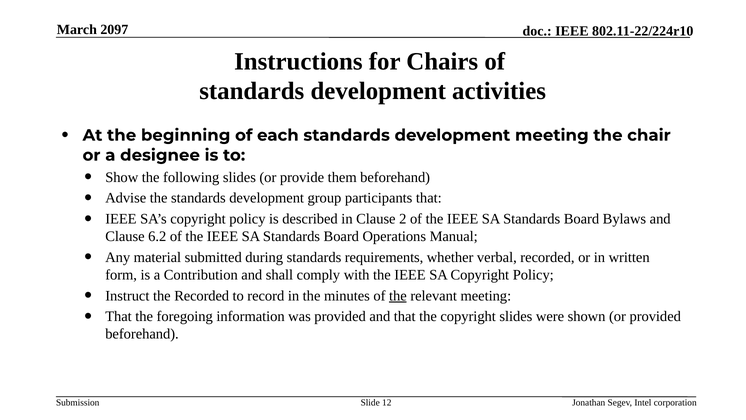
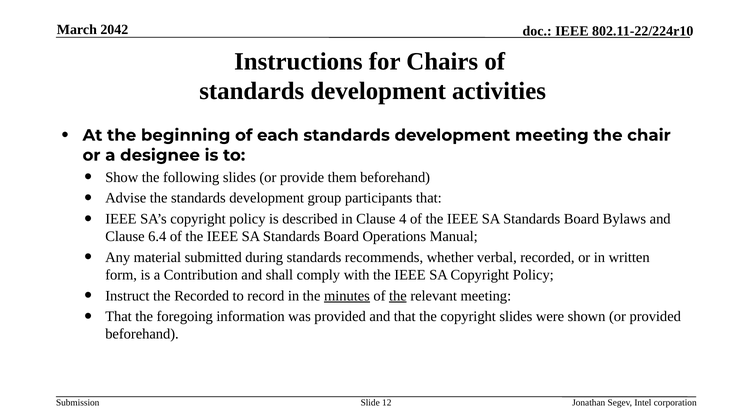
2097: 2097 -> 2042
2: 2 -> 4
6.2: 6.2 -> 6.4
requirements: requirements -> recommends
minutes underline: none -> present
